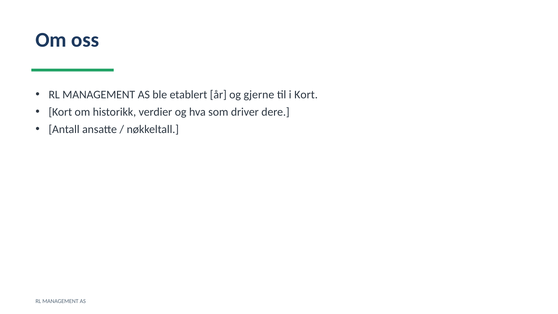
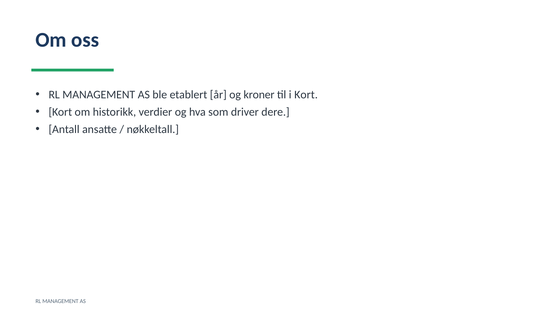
gjerne: gjerne -> kroner
